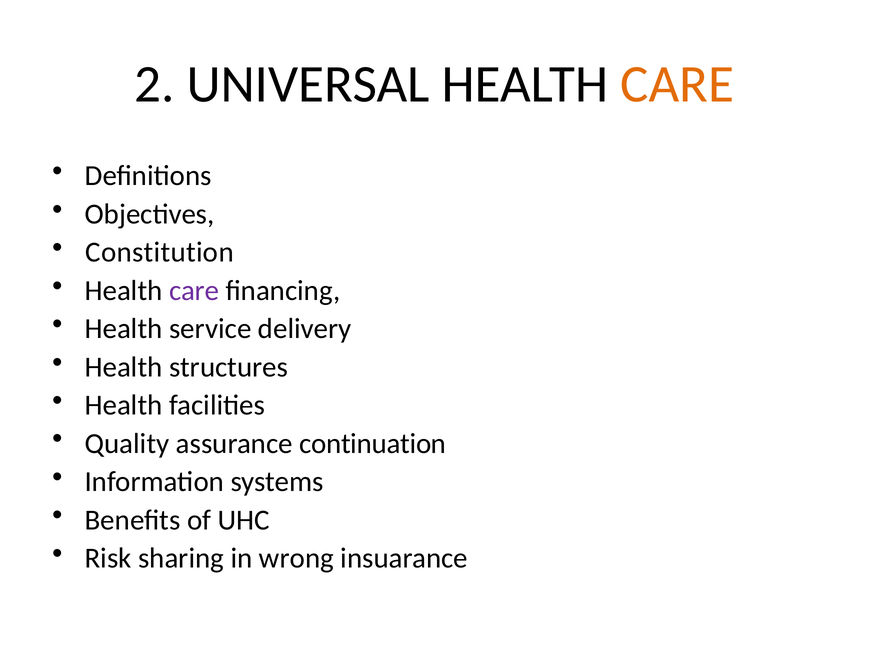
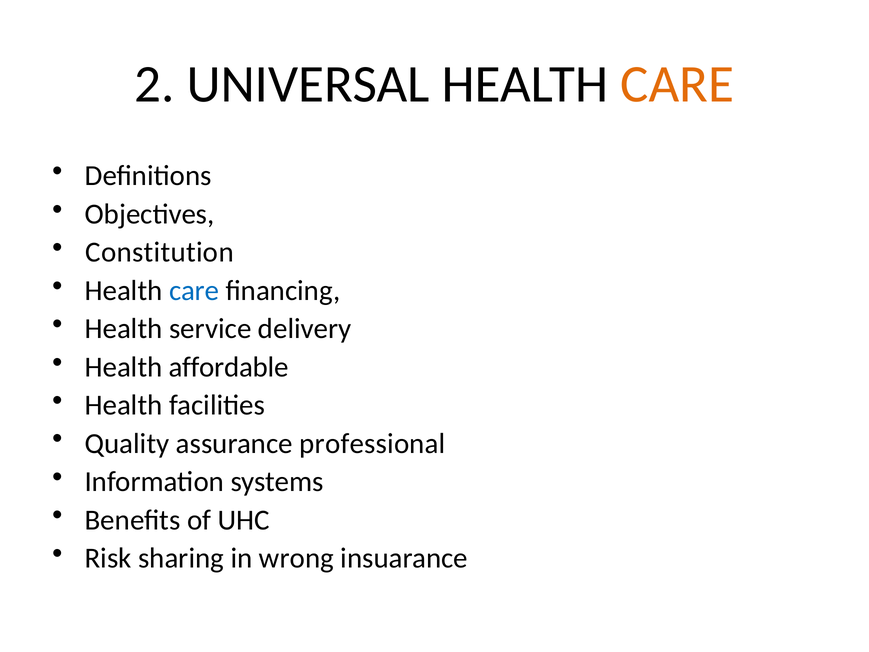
care at (194, 290) colour: purple -> blue
structures: structures -> affordable
continuation: continuation -> professional
